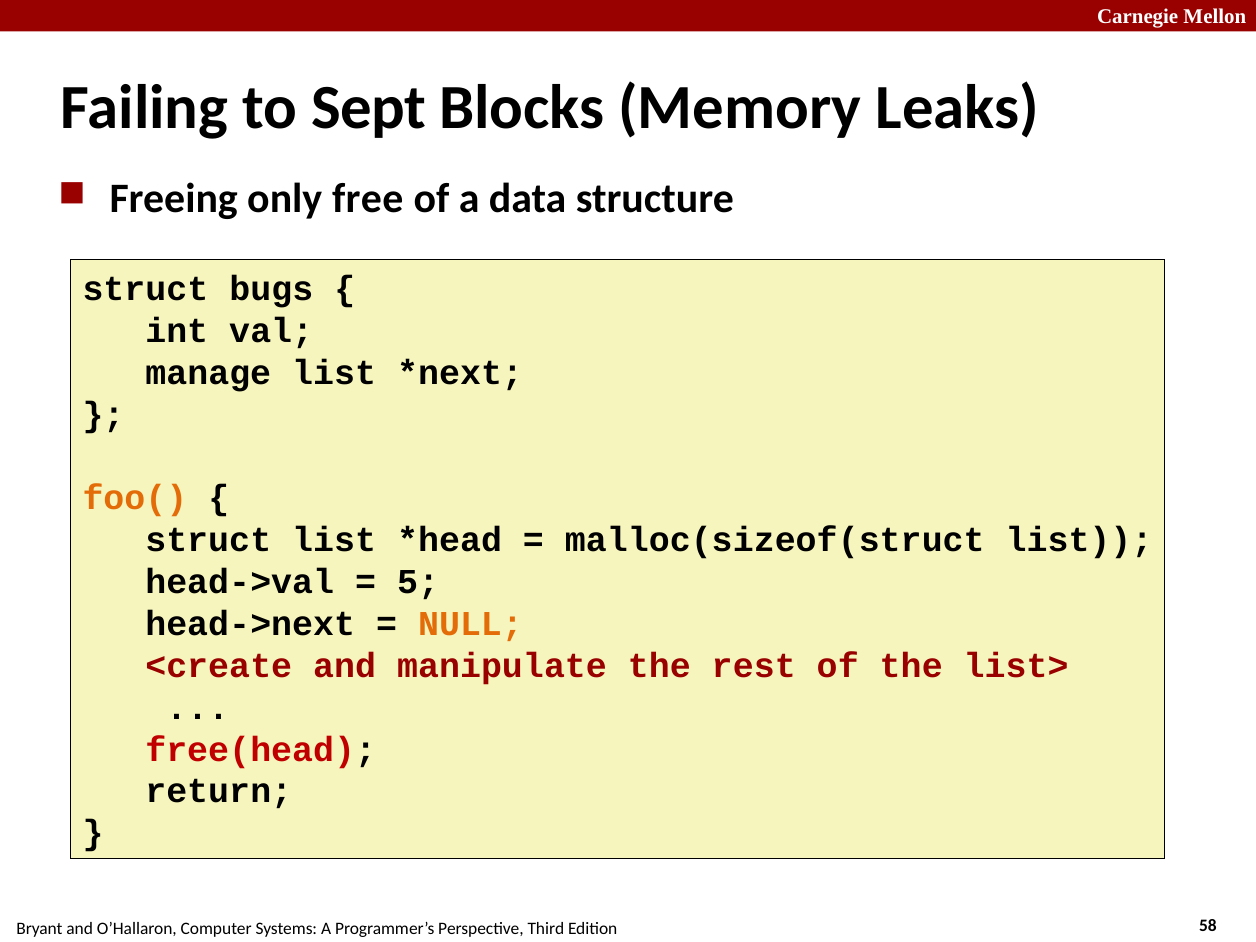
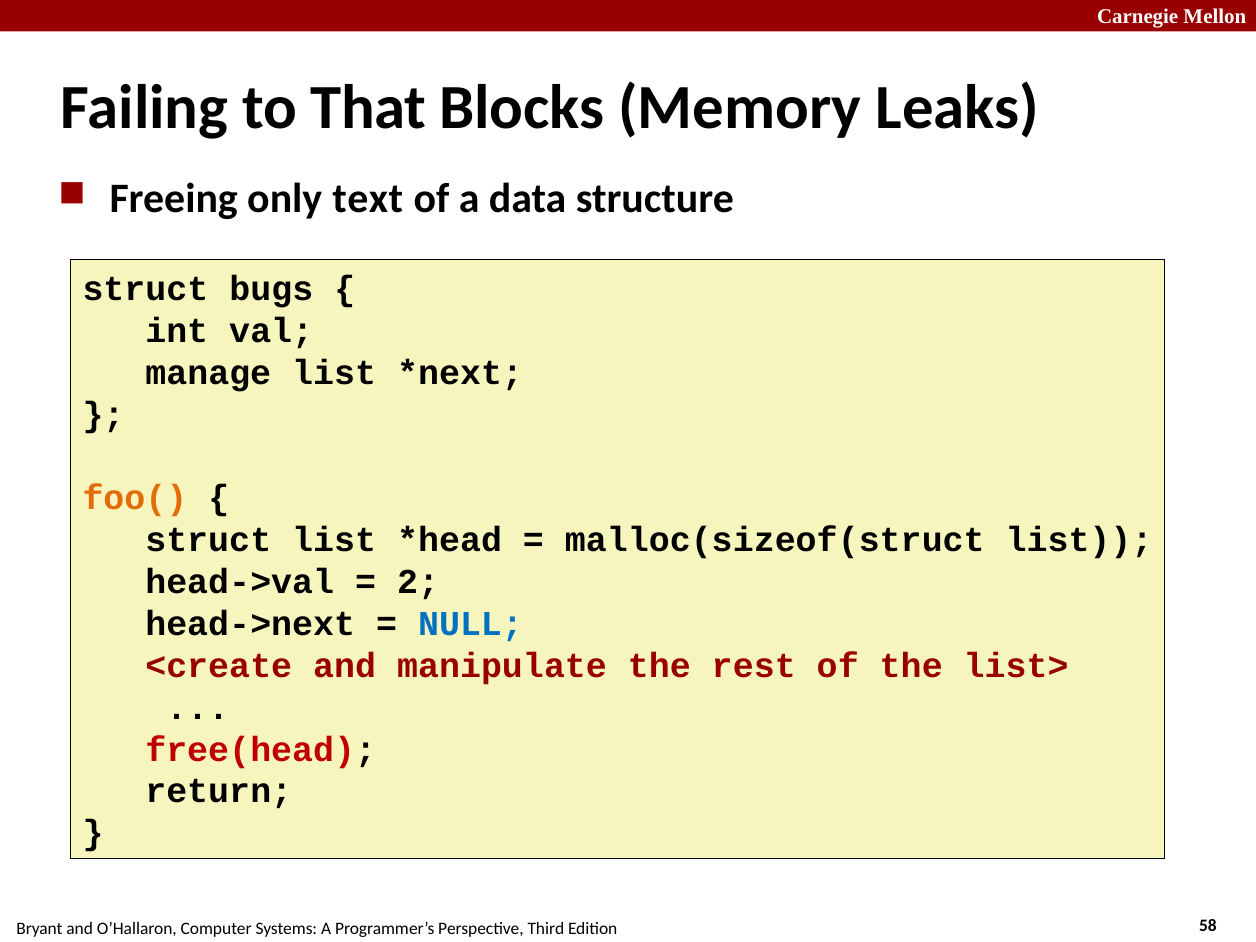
Sept: Sept -> That
free: free -> text
5: 5 -> 2
NULL colour: orange -> blue
